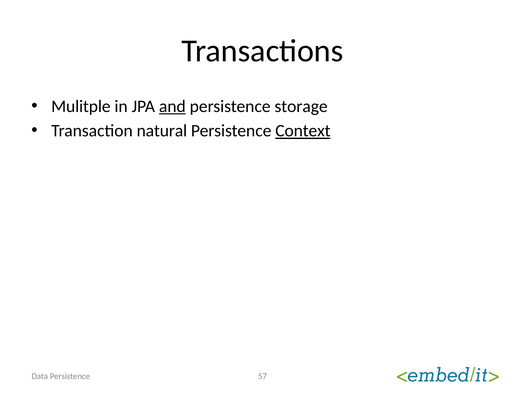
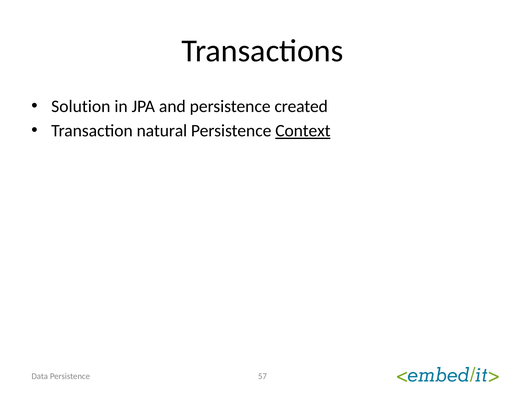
Mulitple: Mulitple -> Solution
and underline: present -> none
storage: storage -> created
